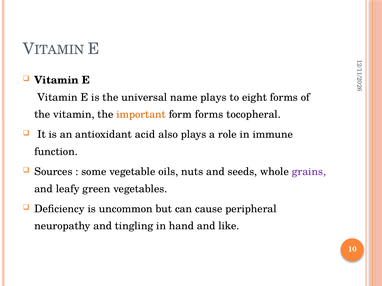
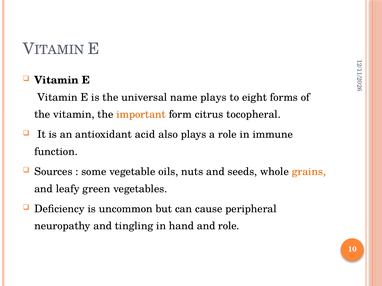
form forms: forms -> citrus
grains colour: purple -> orange
and like: like -> role
